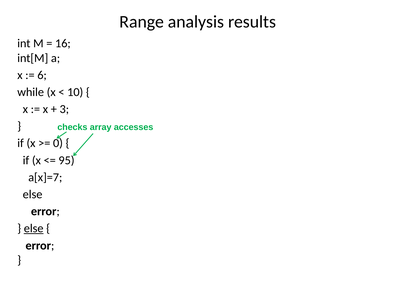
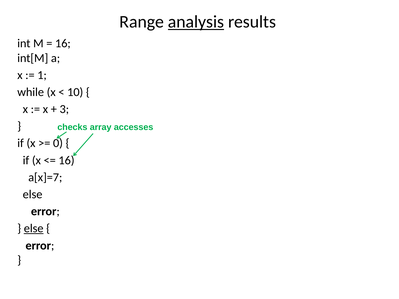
analysis underline: none -> present
6: 6 -> 1
95 at (67, 160): 95 -> 16
